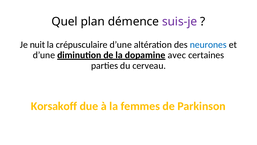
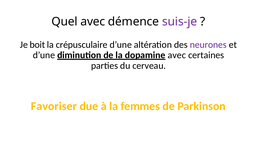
Quel plan: plan -> avec
nuit: nuit -> boit
neurones colour: blue -> purple
Korsakoff: Korsakoff -> Favoriser
